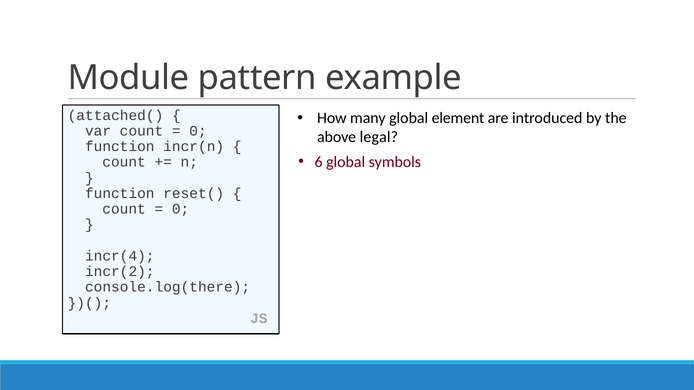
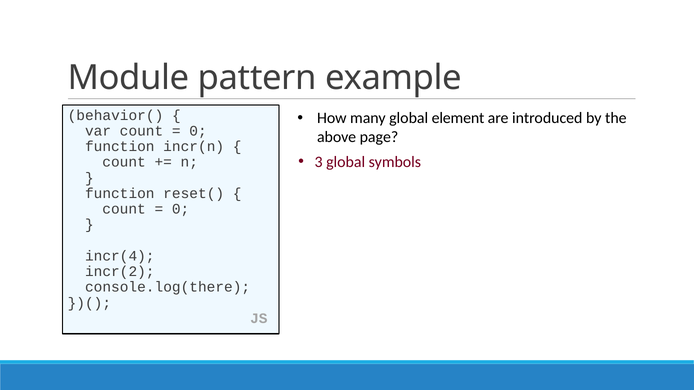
attached(: attached( -> behavior(
legal: legal -> page
6: 6 -> 3
